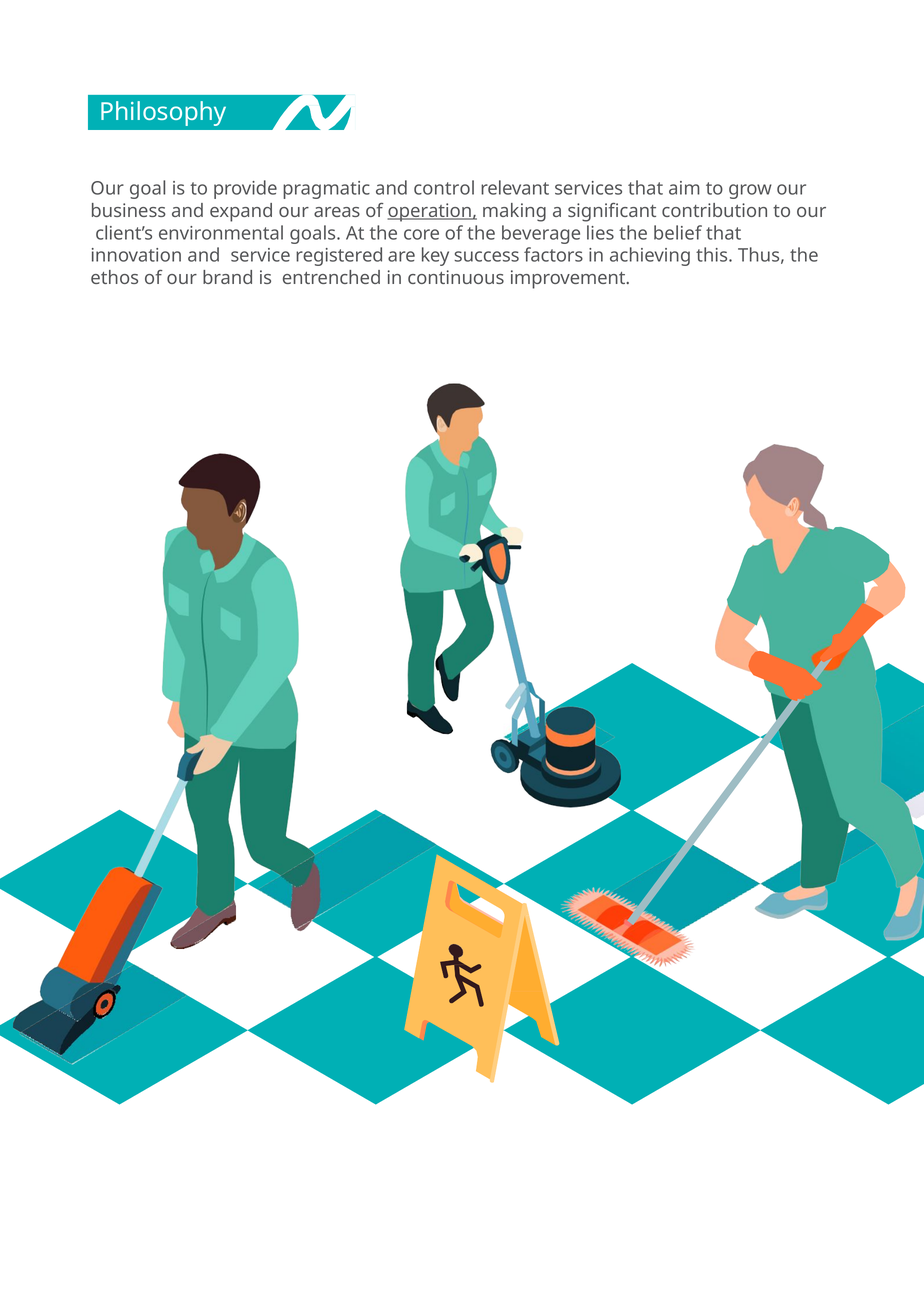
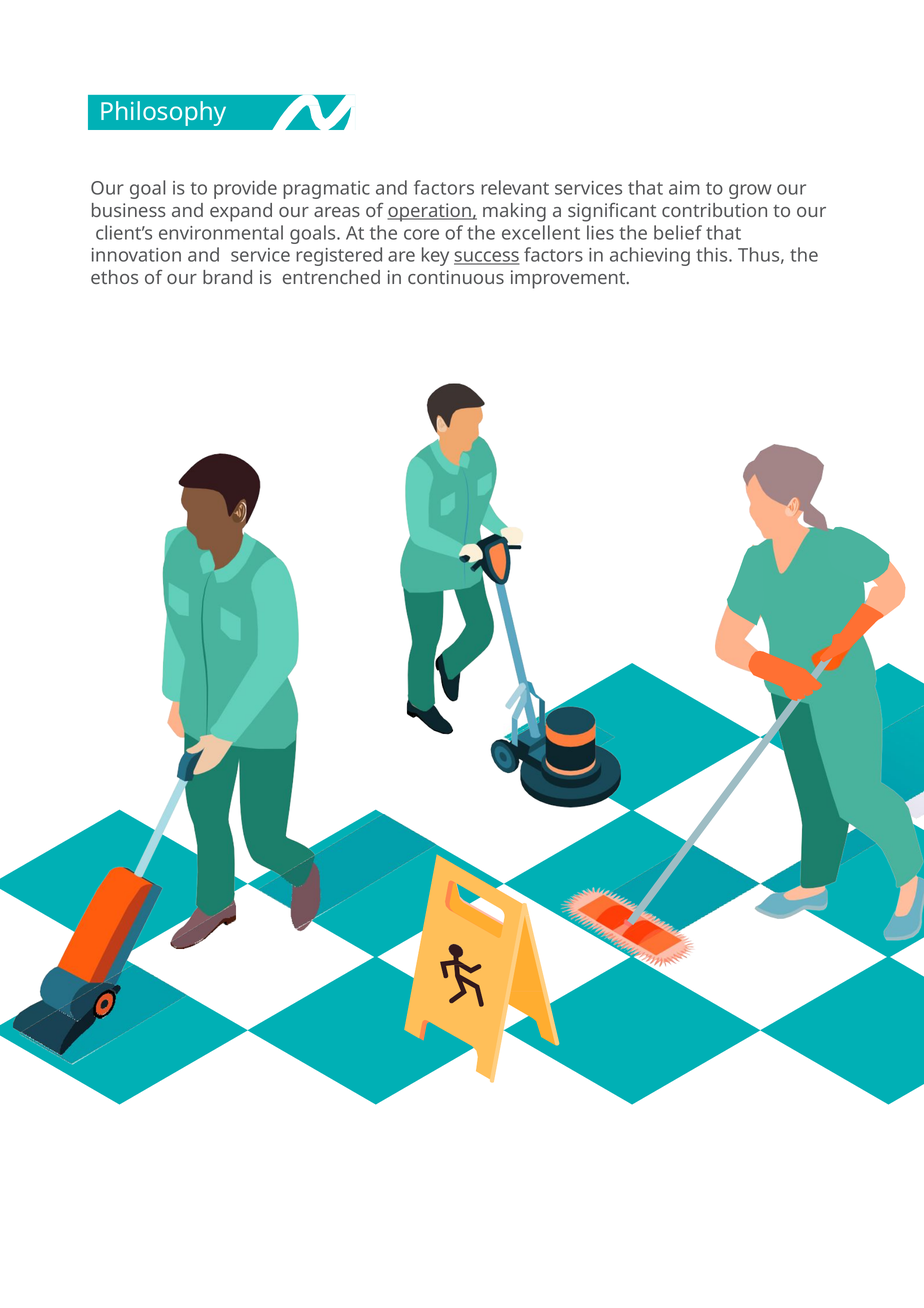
and control: control -> factors
beverage: beverage -> excellent
success underline: none -> present
